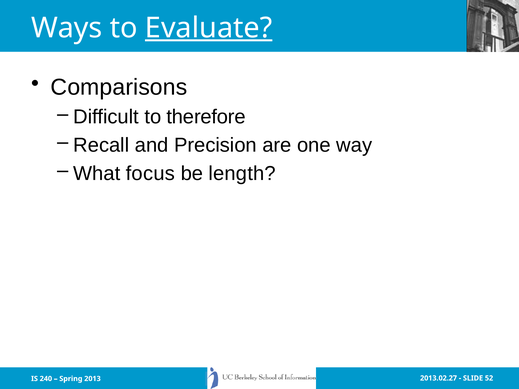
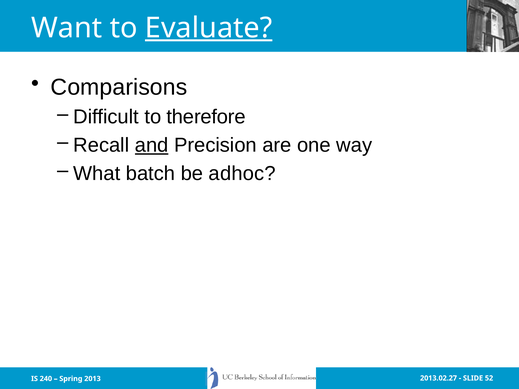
Ways: Ways -> Want
and underline: none -> present
focus: focus -> batch
length: length -> adhoc
